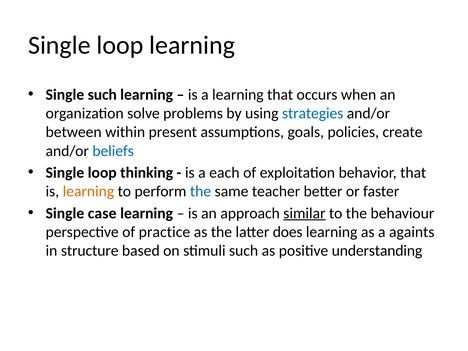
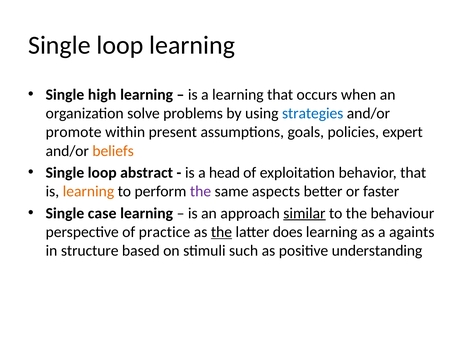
Single such: such -> high
between: between -> promote
create: create -> expert
beliefs colour: blue -> orange
thinking: thinking -> abstract
each: each -> head
the at (201, 191) colour: blue -> purple
teacher: teacher -> aspects
the at (222, 232) underline: none -> present
